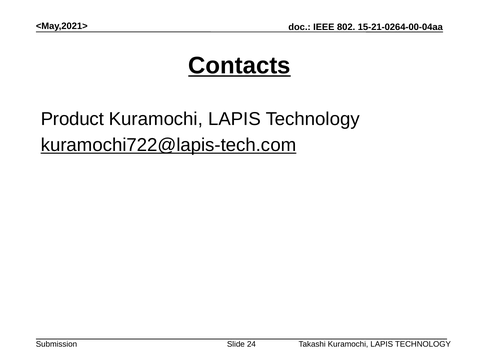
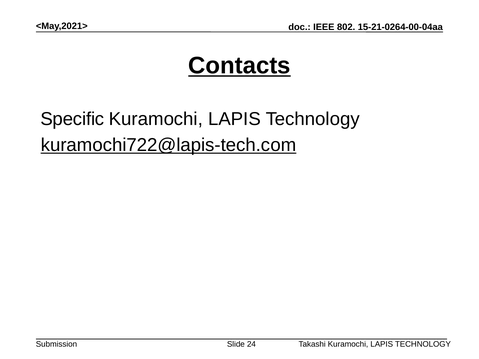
Product: Product -> Specific
